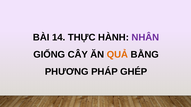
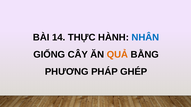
NHÂN colour: purple -> blue
